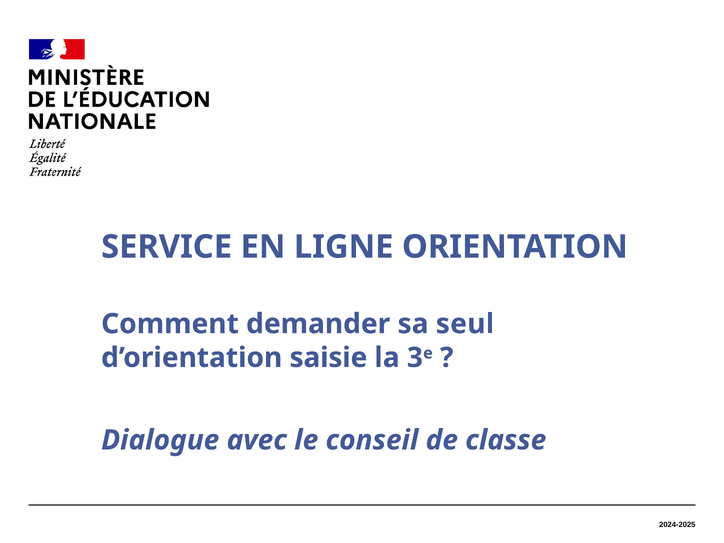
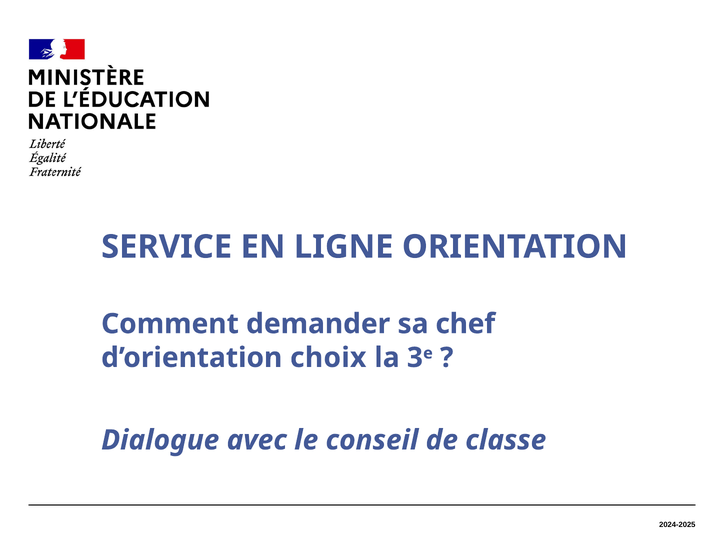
seul: seul -> chef
saisie: saisie -> choix
